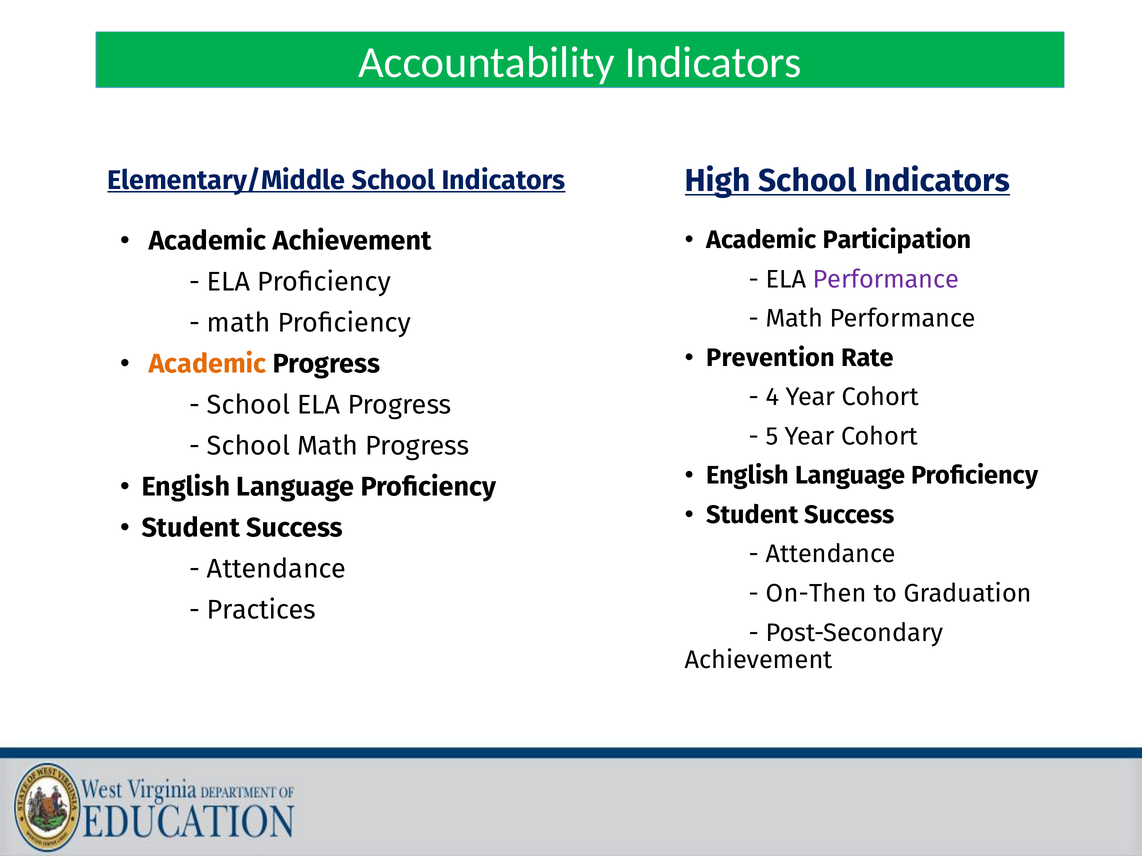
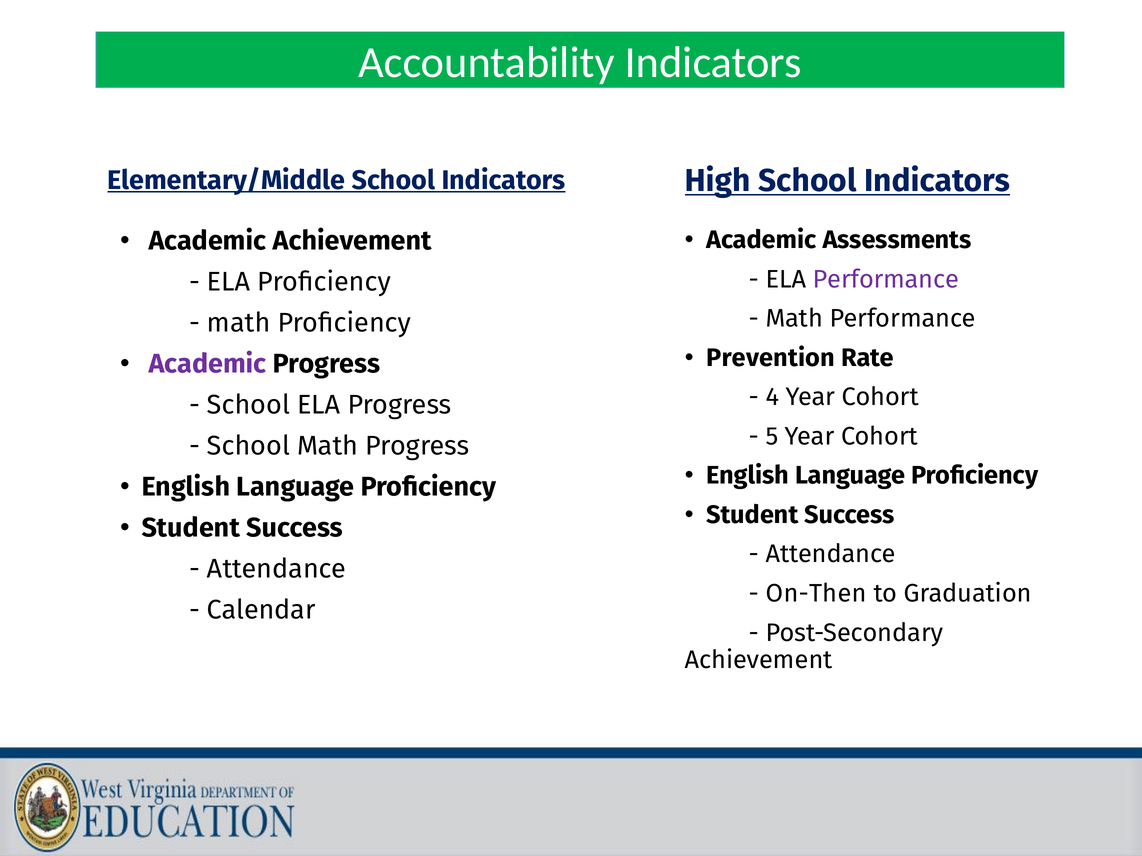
Participation: Participation -> Assessments
Academic at (207, 364) colour: orange -> purple
Practices: Practices -> Calendar
